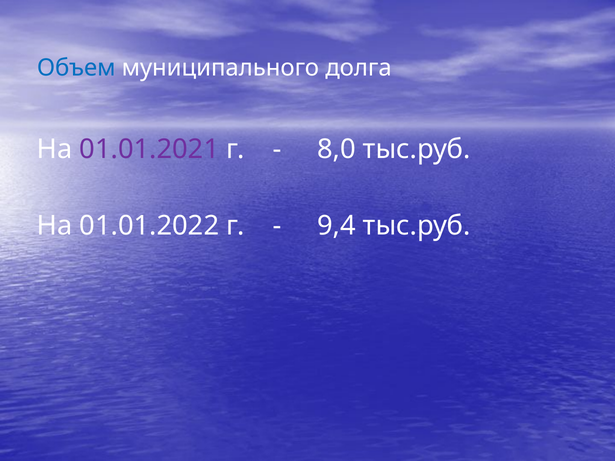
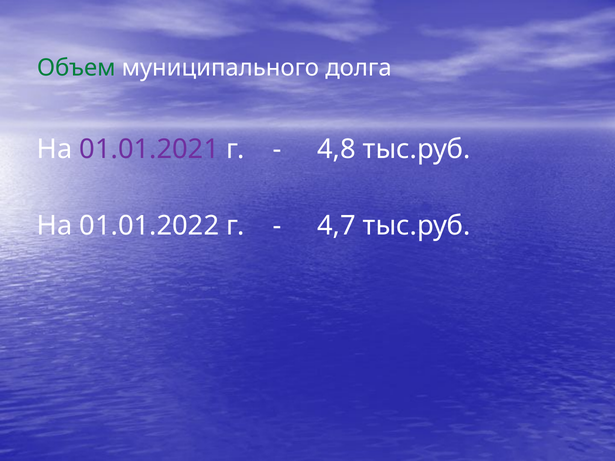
Объем colour: blue -> green
8,0: 8,0 -> 4,8
9,4: 9,4 -> 4,7
